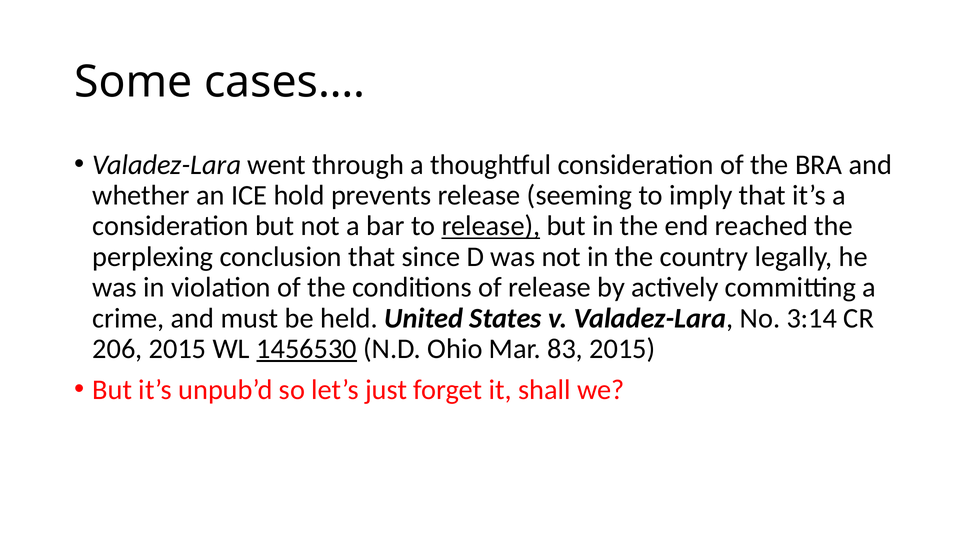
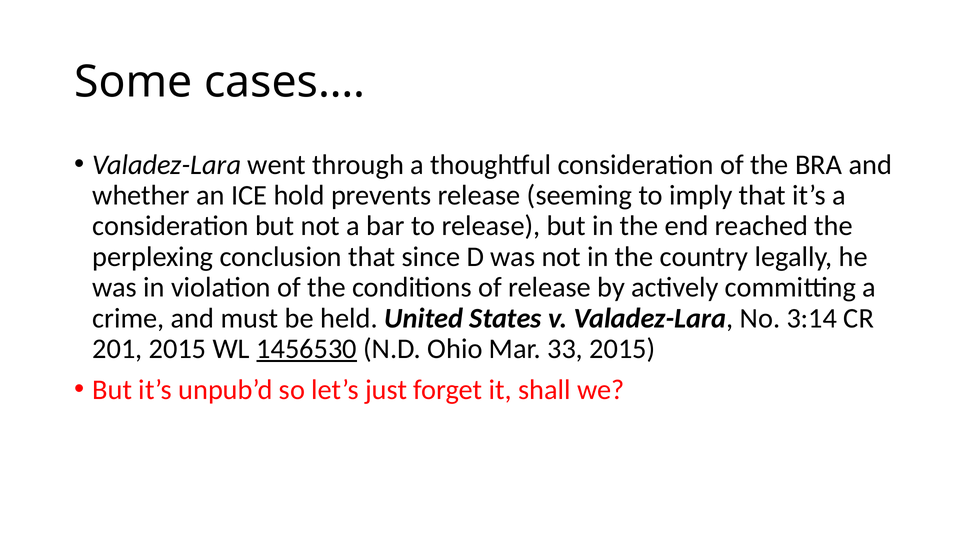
release at (491, 226) underline: present -> none
206: 206 -> 201
83: 83 -> 33
